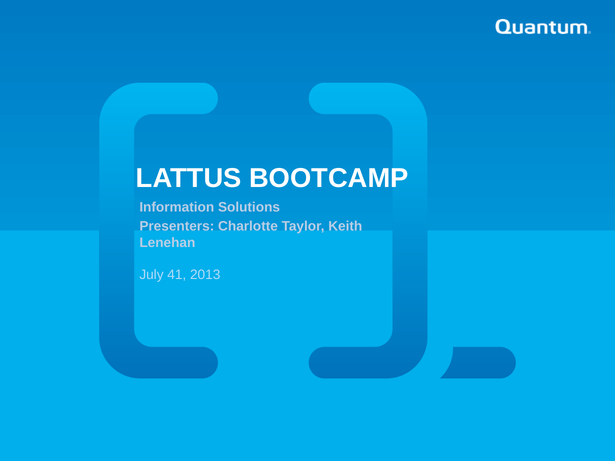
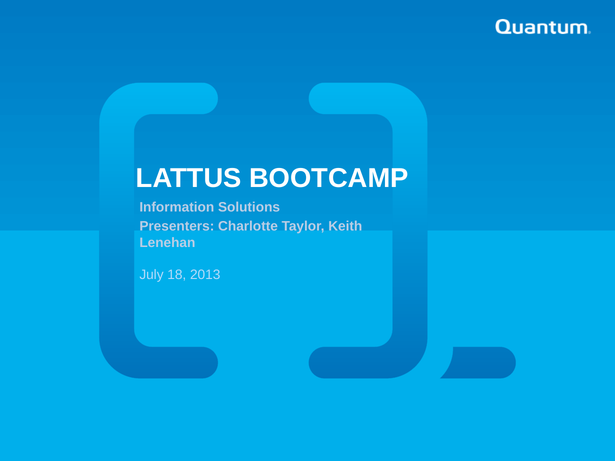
41: 41 -> 18
